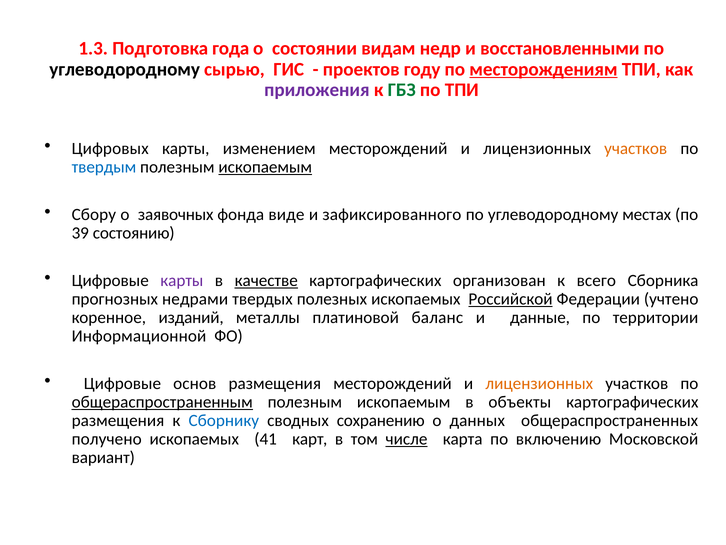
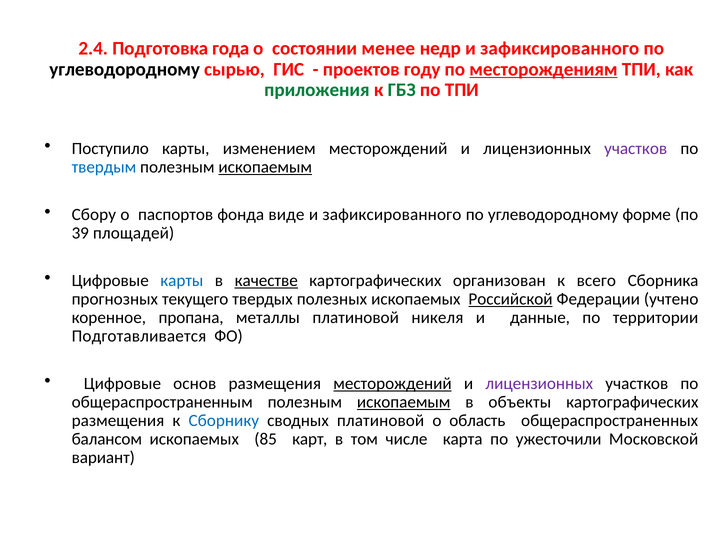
1.3: 1.3 -> 2.4
видам: видам -> менее
недр и восстановленными: восстановленными -> зафиксированного
приложения colour: purple -> green
Цифровых: Цифровых -> Поступило
участков at (636, 148) colour: orange -> purple
заявочных: заявочных -> паспортов
местах: местах -> форме
состоянию: состоянию -> площадей
карты at (182, 280) colour: purple -> blue
недрами: недрами -> текущего
изданий: изданий -> пропана
баланс: баланс -> никеля
Информационной: Информационной -> Подготавливается
месторождений at (393, 383) underline: none -> present
лицензионных at (539, 383) colour: orange -> purple
общераспространенным underline: present -> none
ископаемым at (404, 402) underline: none -> present
сводных сохранению: сохранению -> платиновой
данных: данных -> область
получено: получено -> балансом
41: 41 -> 85
числе underline: present -> none
включению: включению -> ужесточили
